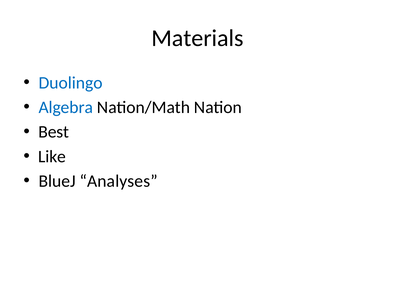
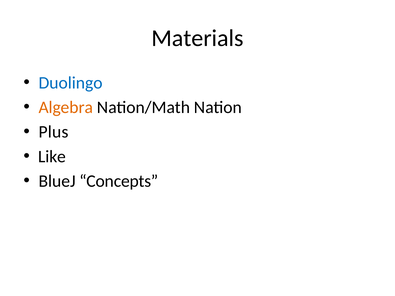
Algebra colour: blue -> orange
Best: Best -> Plus
Analyses: Analyses -> Concepts
